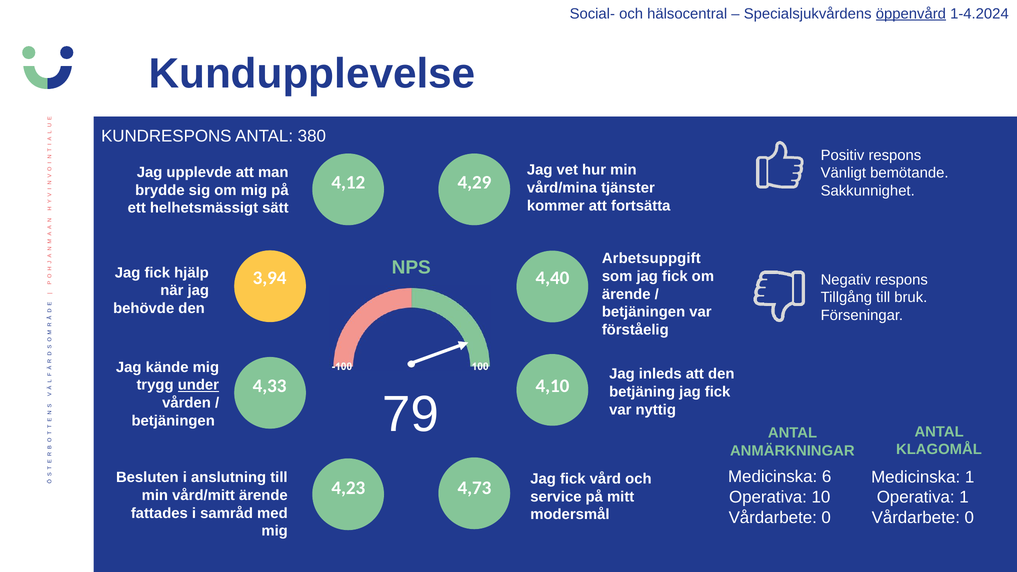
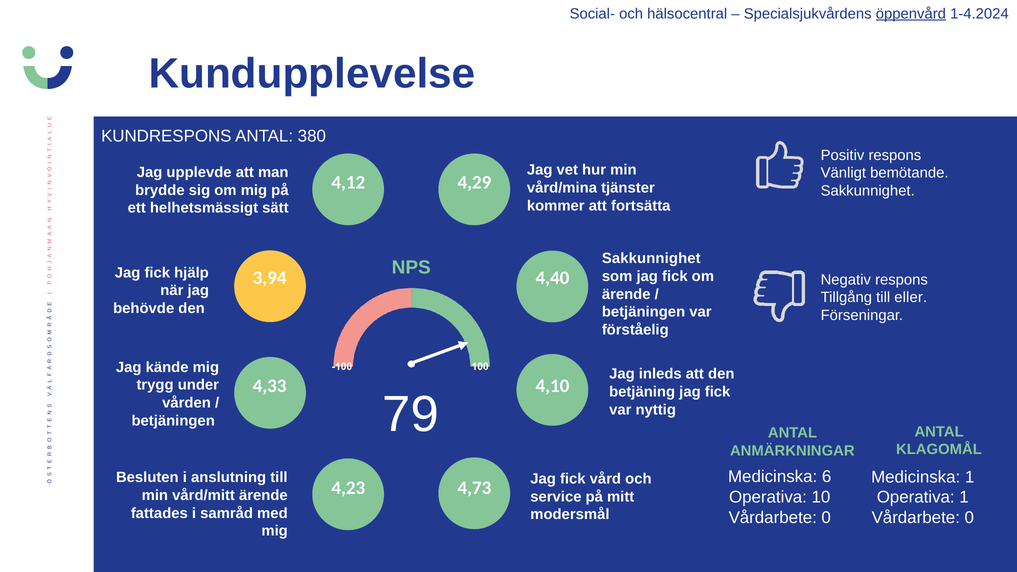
Arbetsuppgift at (651, 259): Arbetsuppgift -> Sakkunnighet
bruk: bruk -> eller
under underline: present -> none
